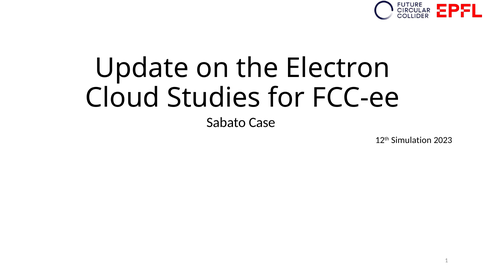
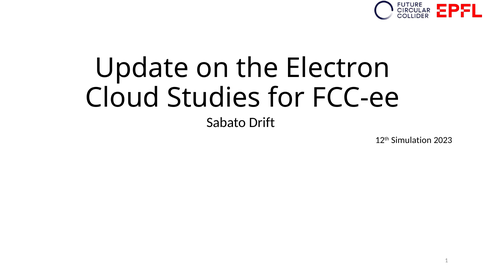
Case: Case -> Drift
